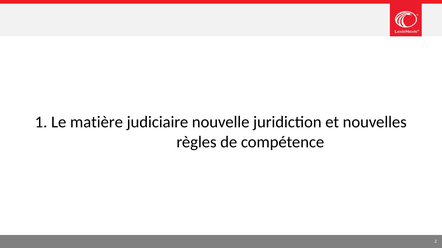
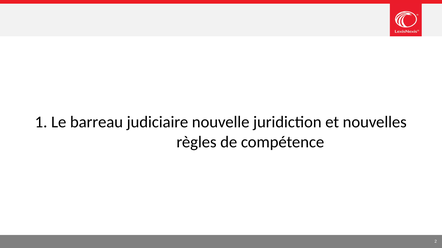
matière: matière -> barreau
